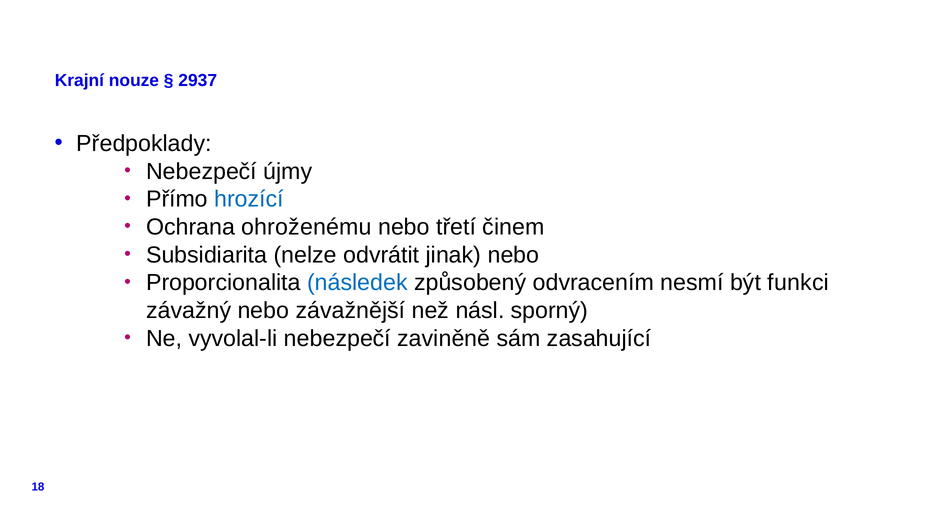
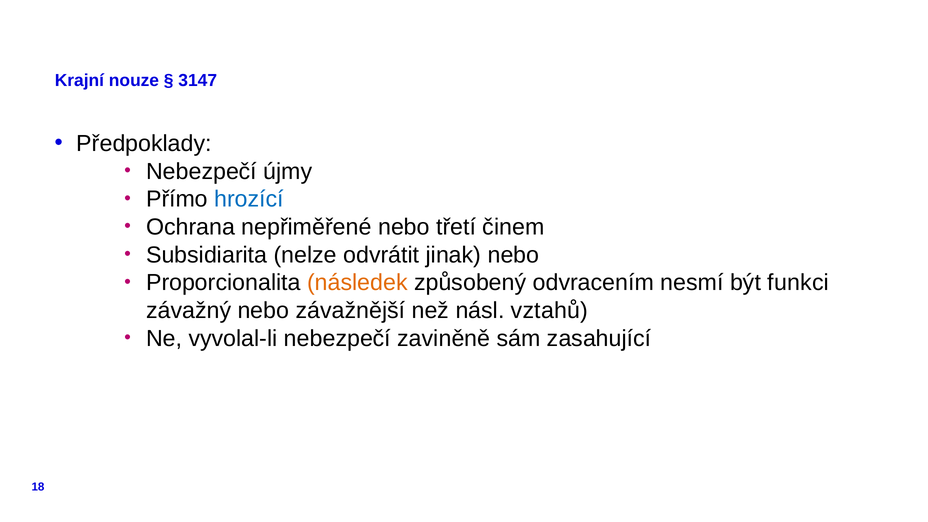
2937: 2937 -> 3147
ohroženému: ohroženému -> nepřiměřené
následek colour: blue -> orange
sporný: sporný -> vztahů
